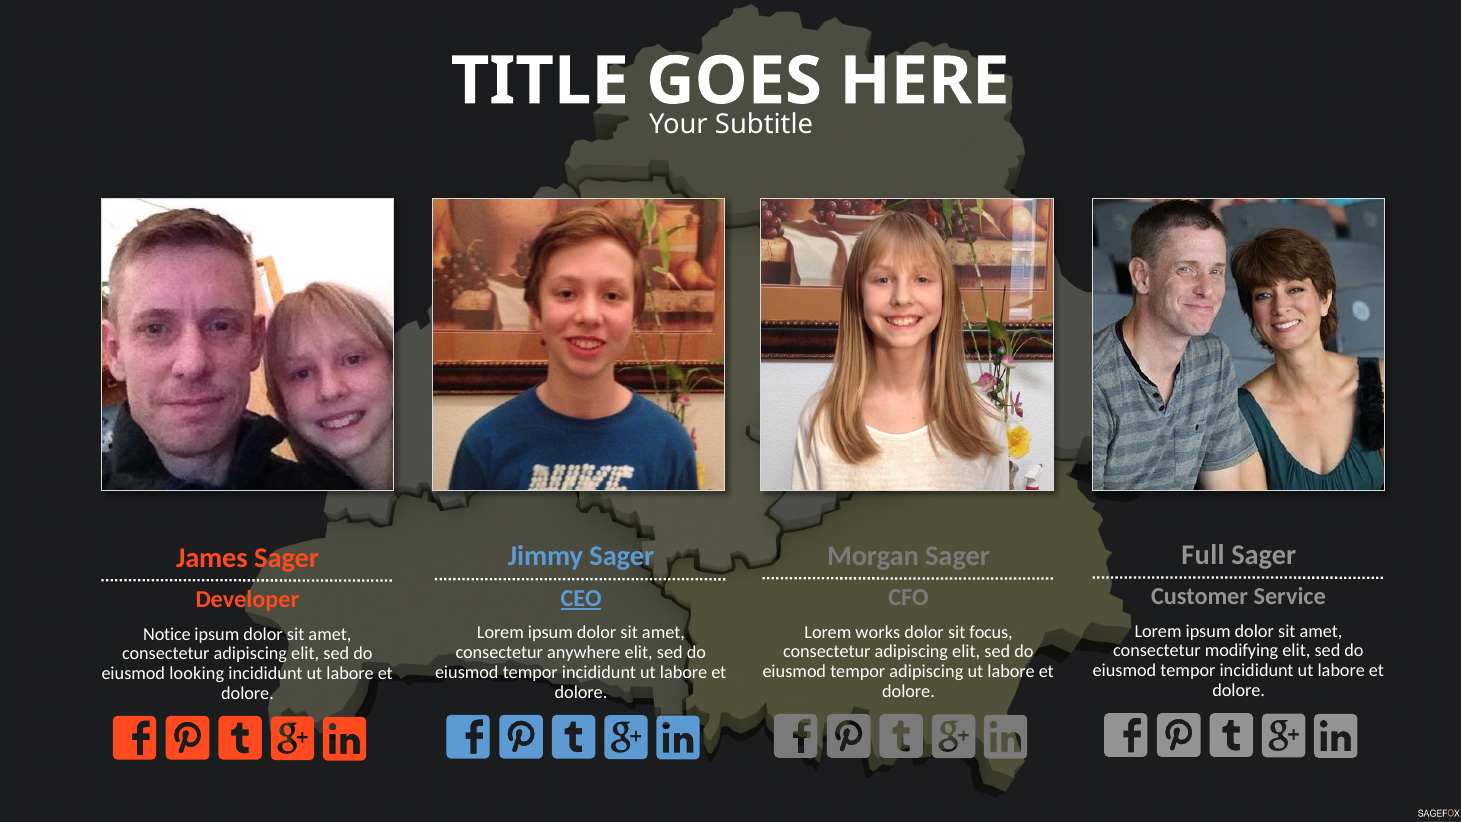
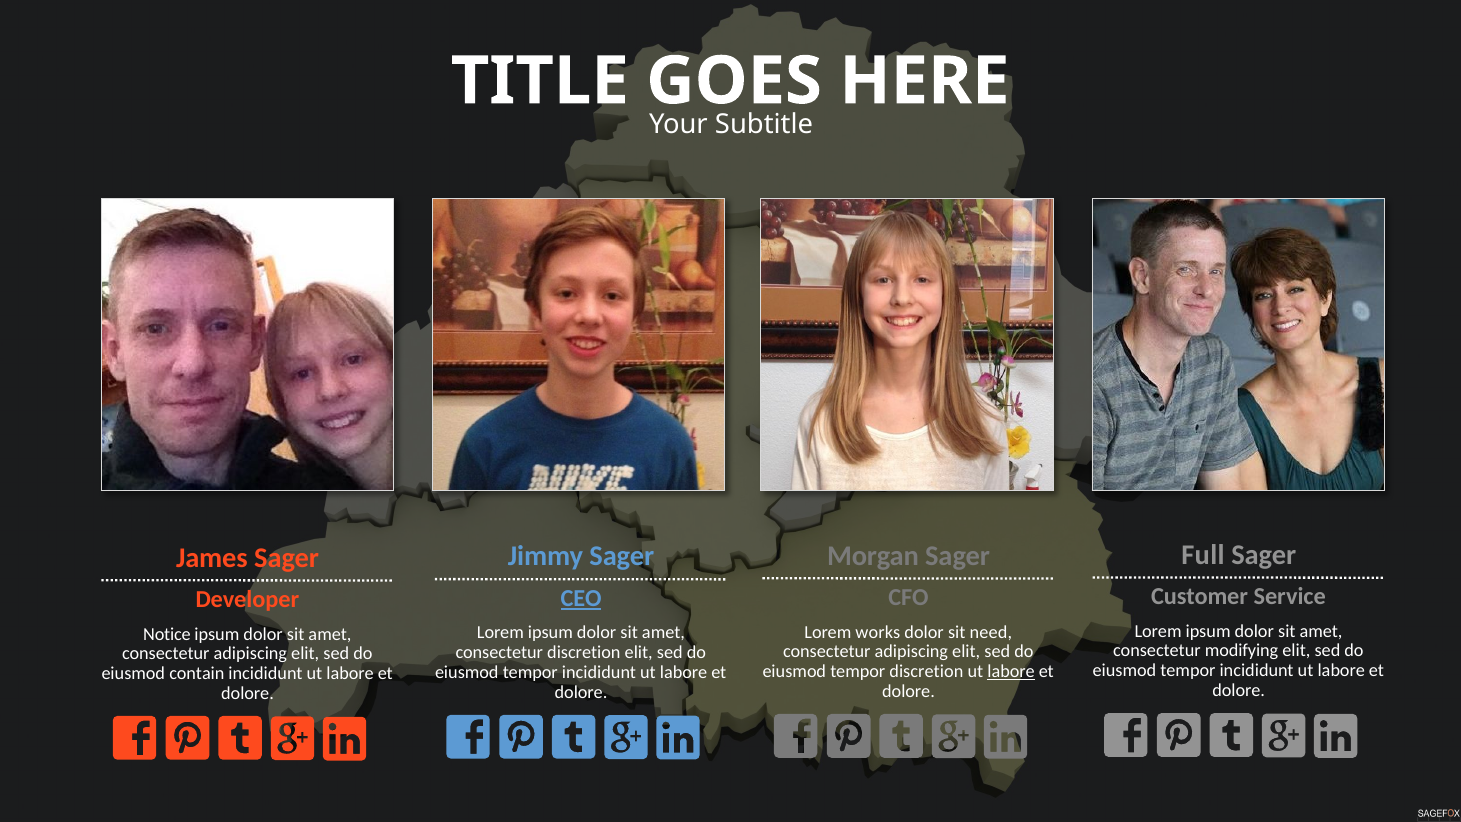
focus: focus -> need
consectetur anywhere: anywhere -> discretion
tempor adipiscing: adipiscing -> discretion
labore at (1011, 671) underline: none -> present
looking: looking -> contain
